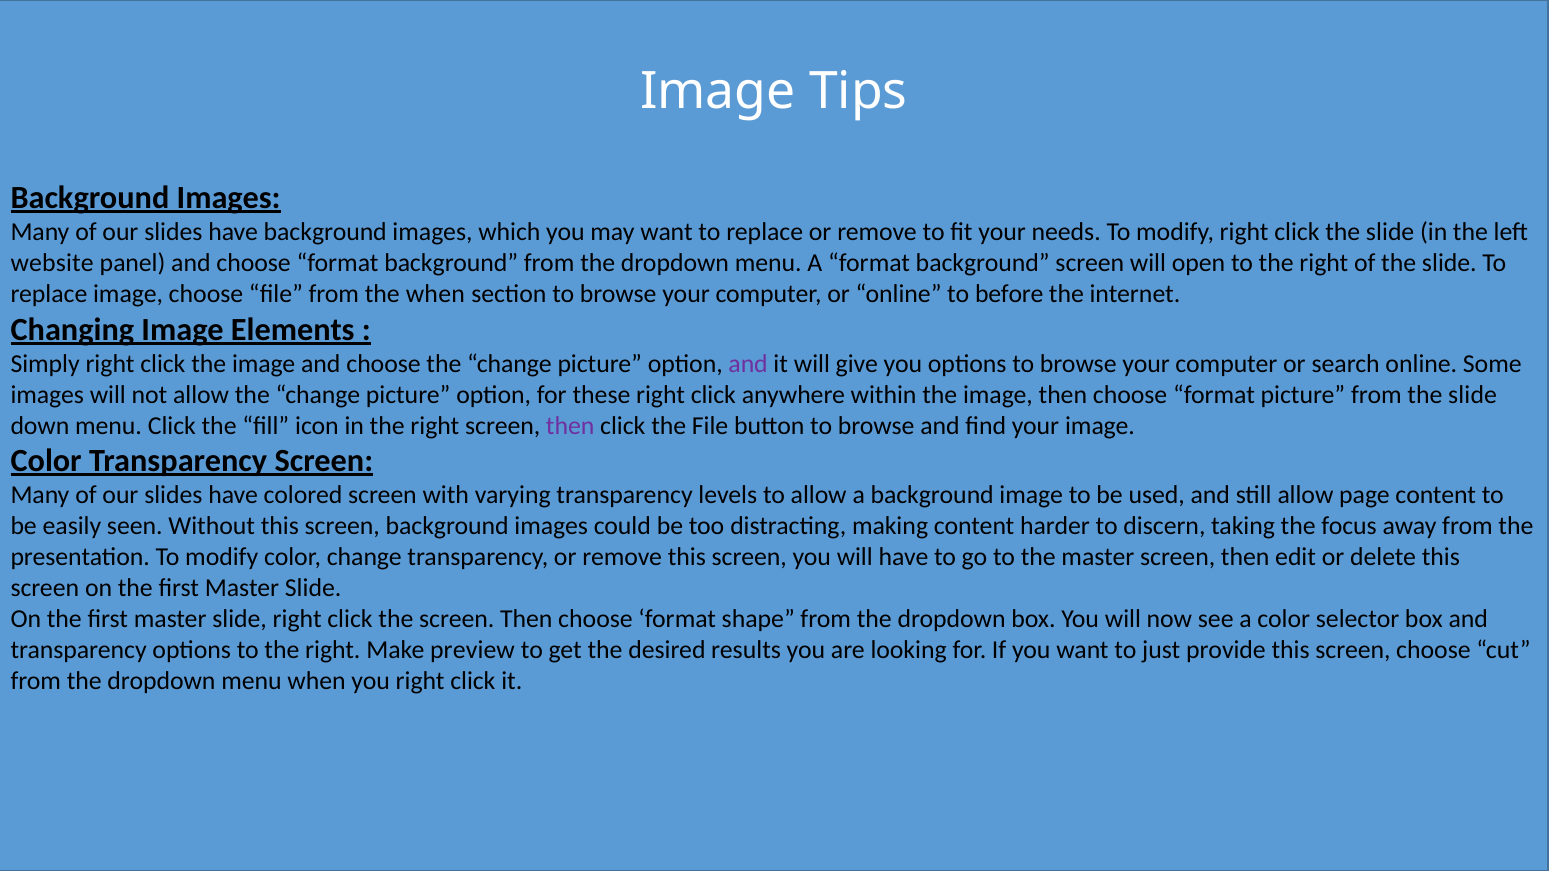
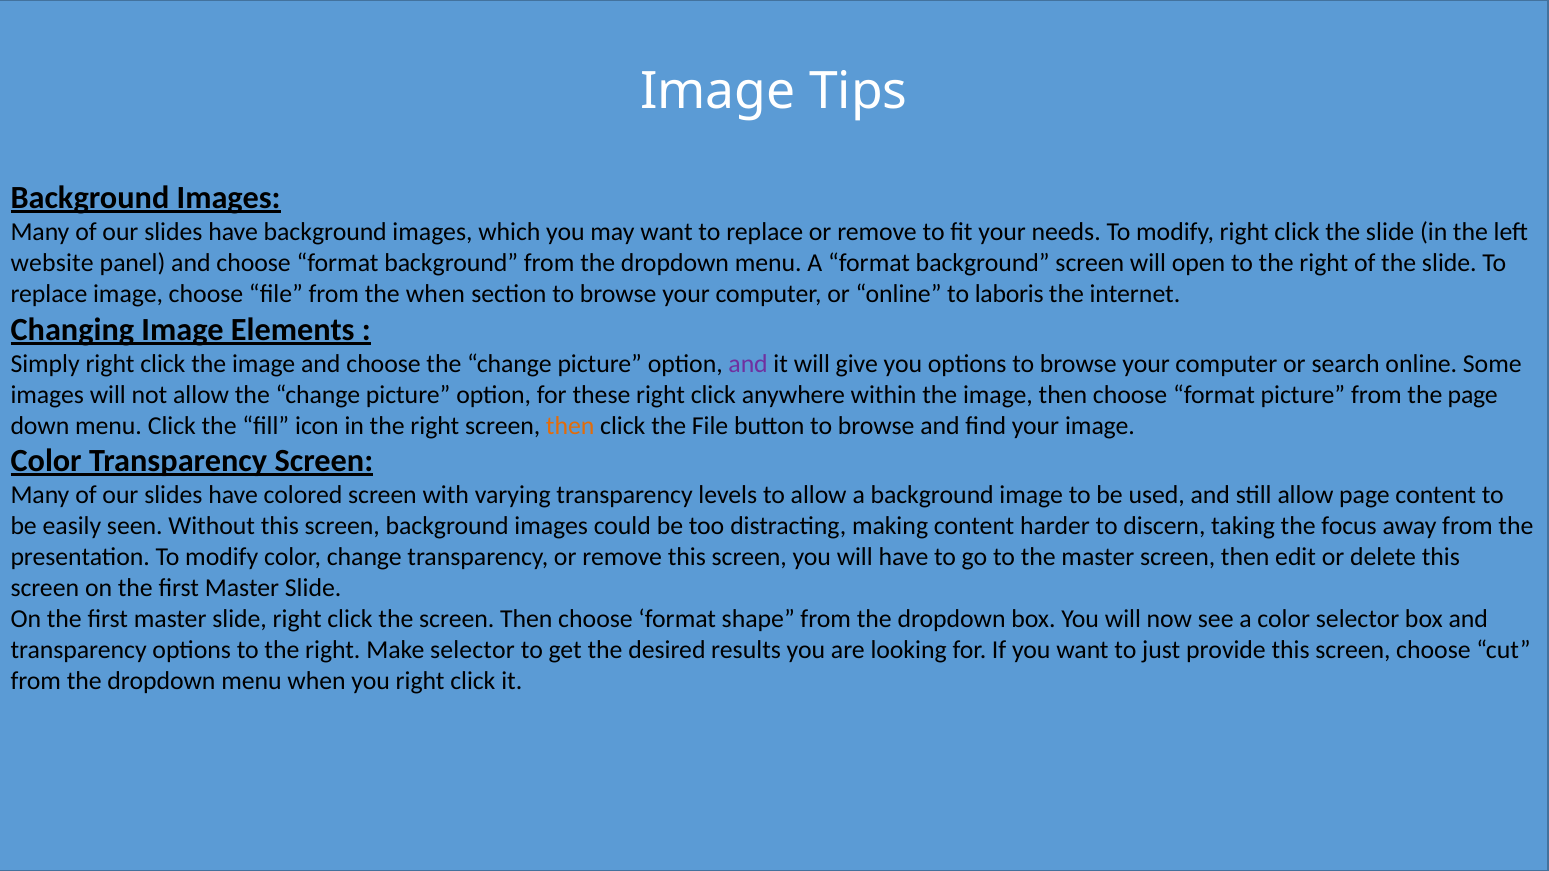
before: before -> laboris
from the slide: slide -> page
then at (570, 426) colour: purple -> orange
Make preview: preview -> selector
